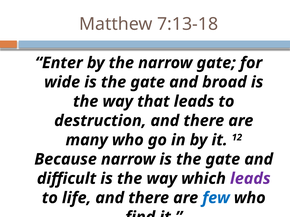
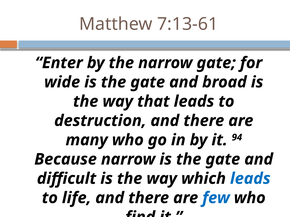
7:13-18: 7:13-18 -> 7:13-61
12: 12 -> 94
leads at (250, 179) colour: purple -> blue
